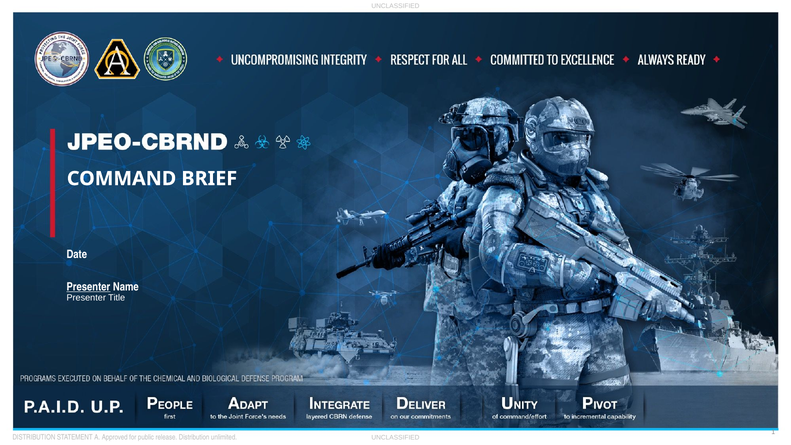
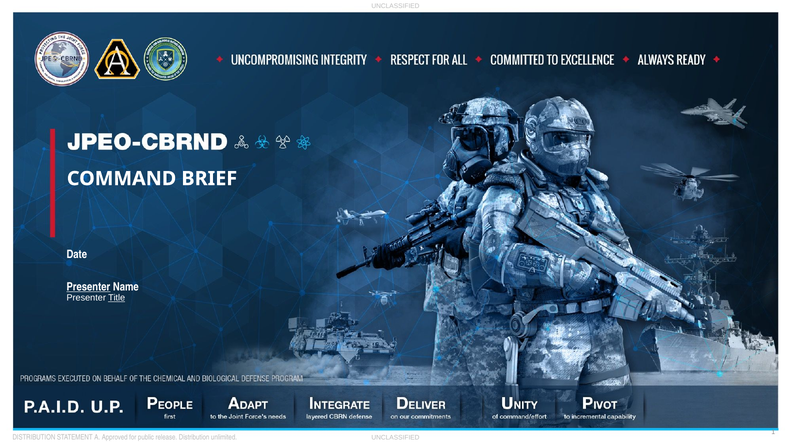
Title underline: none -> present
